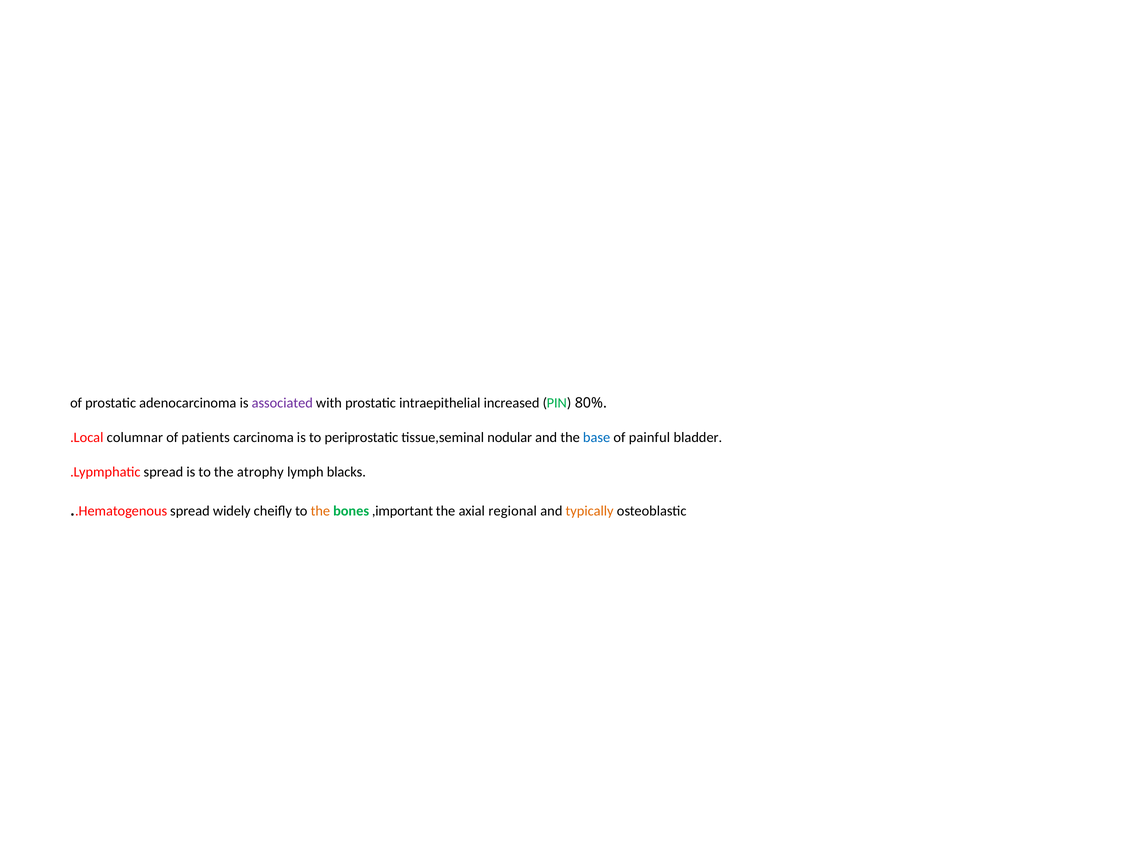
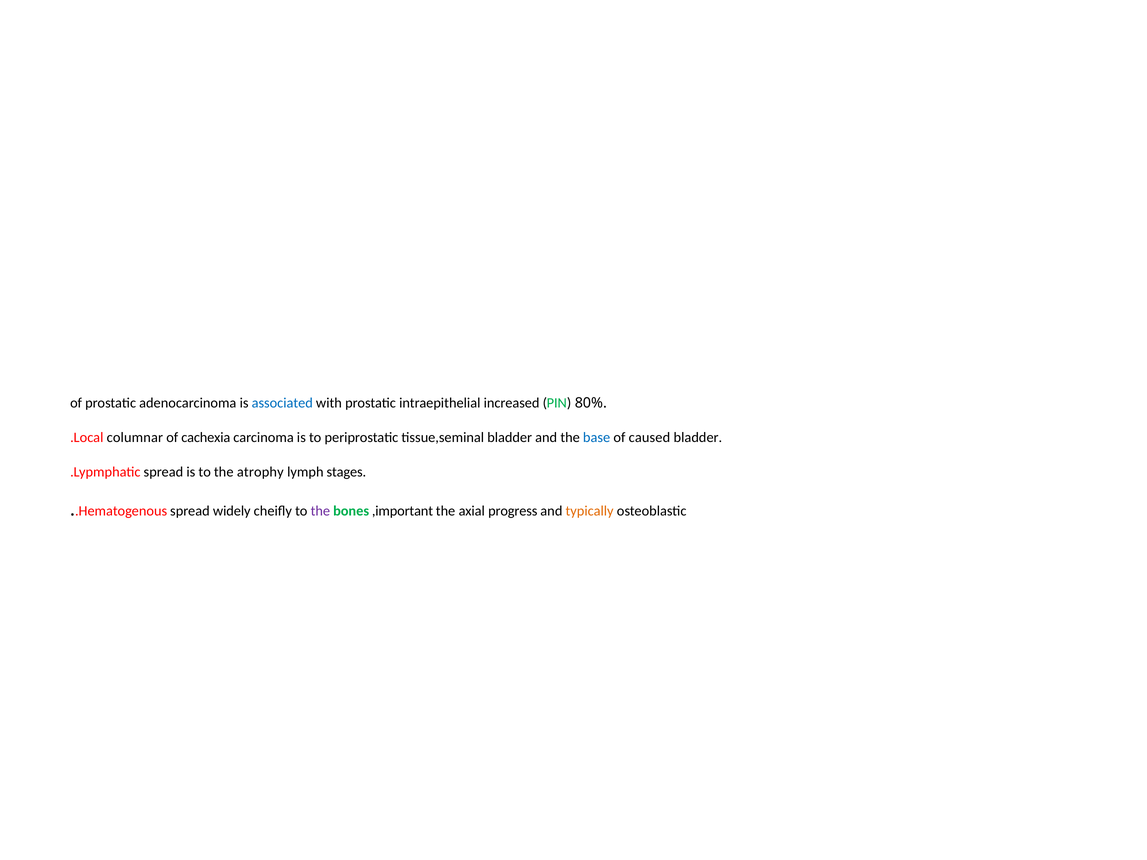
associated colour: purple -> blue
patients: patients -> cachexia
tissue,seminal nodular: nodular -> bladder
painful: painful -> caused
blacks: blacks -> stages
the at (320, 511) colour: orange -> purple
regional: regional -> progress
